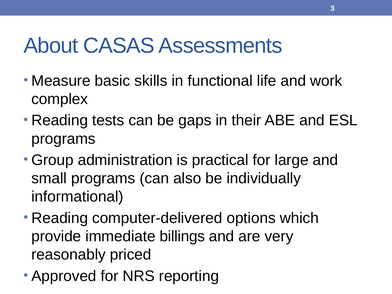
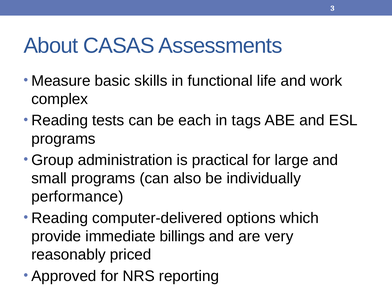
gaps: gaps -> each
their: their -> tags
informational: informational -> performance
